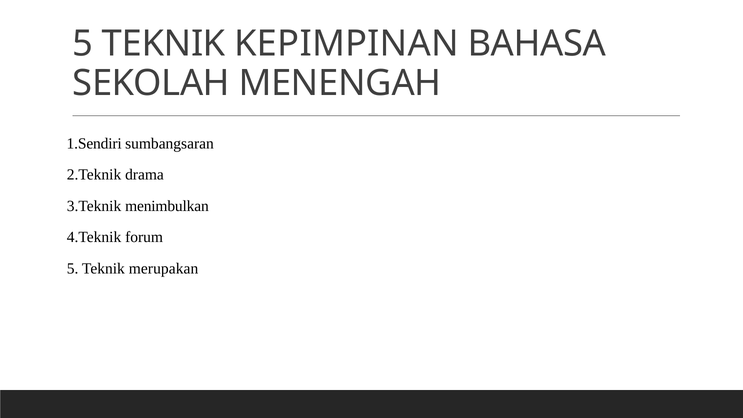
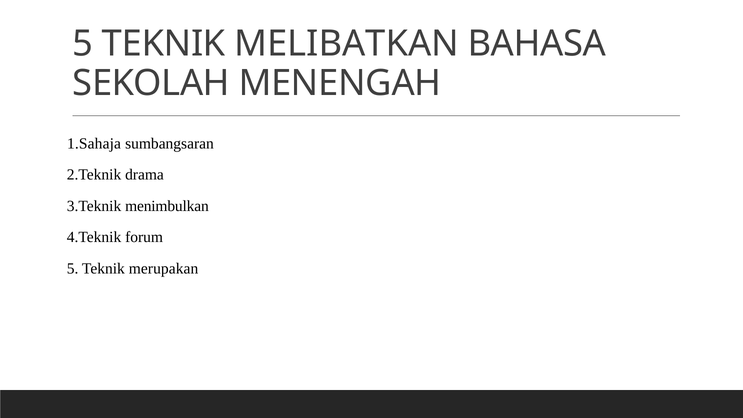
KEPIMPINAN: KEPIMPINAN -> MELIBATKAN
1.Sendiri: 1.Sendiri -> 1.Sahaja
